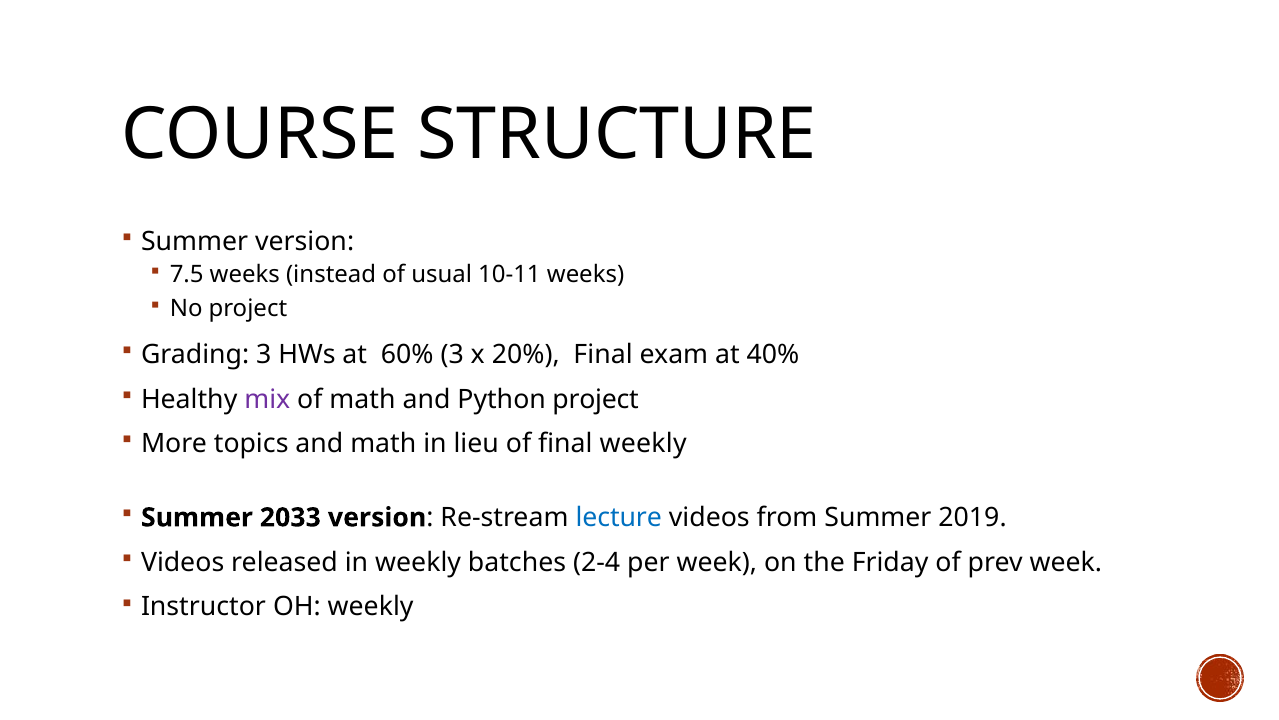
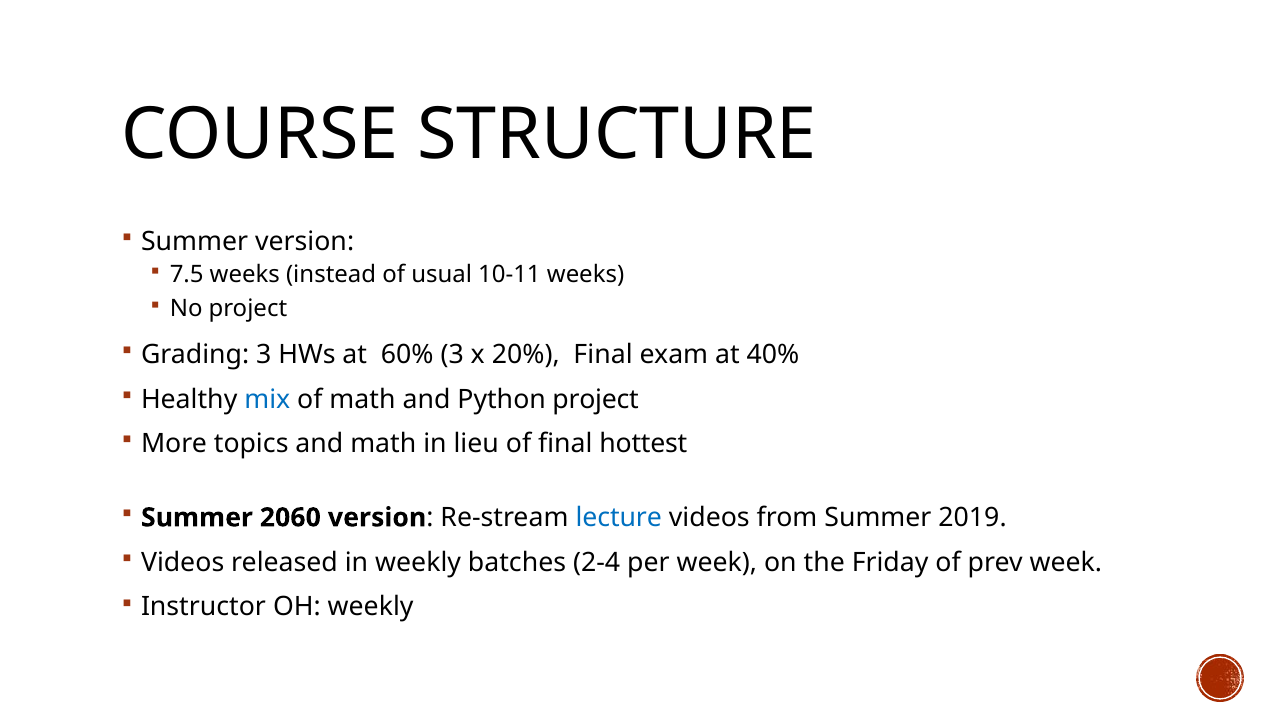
mix colour: purple -> blue
final weekly: weekly -> hottest
2033: 2033 -> 2060
